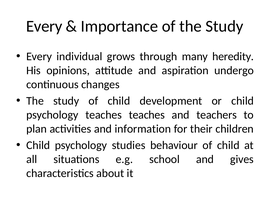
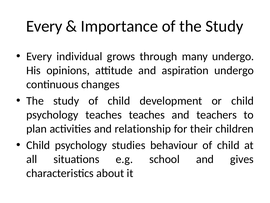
many heredity: heredity -> undergo
information: information -> relationship
